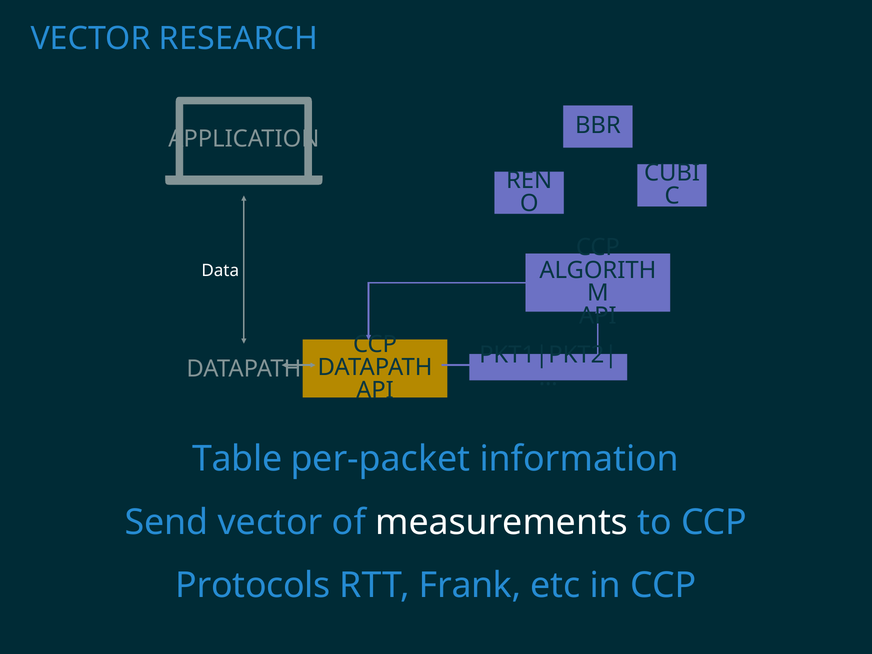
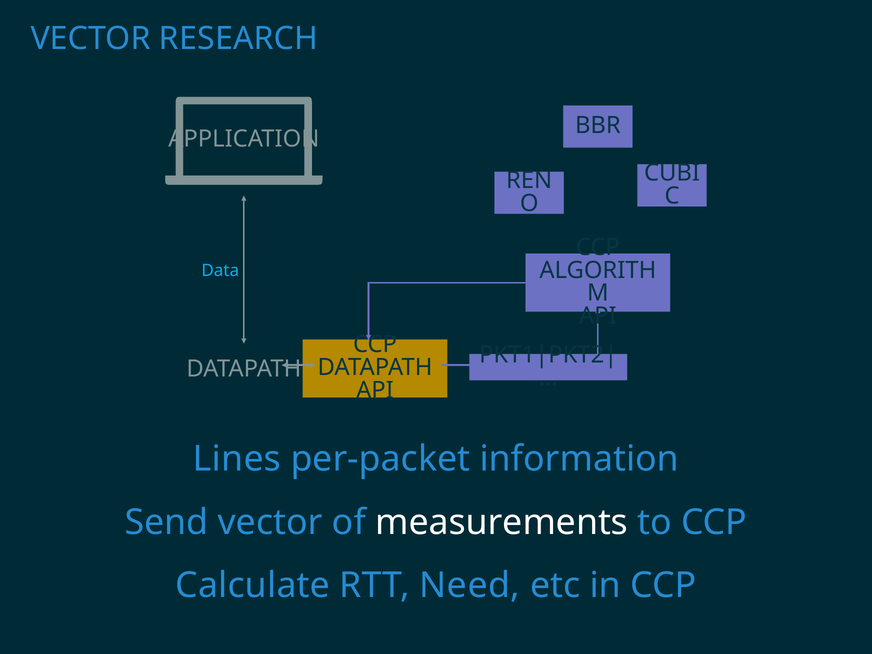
Data colour: white -> light blue
Table: Table -> Lines
Protocols: Protocols -> Calculate
Frank: Frank -> Need
